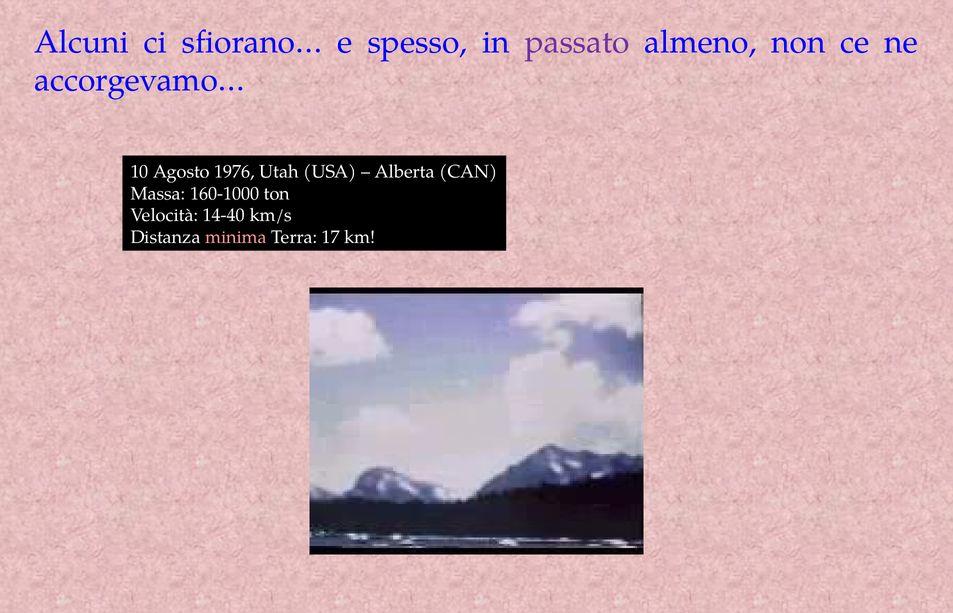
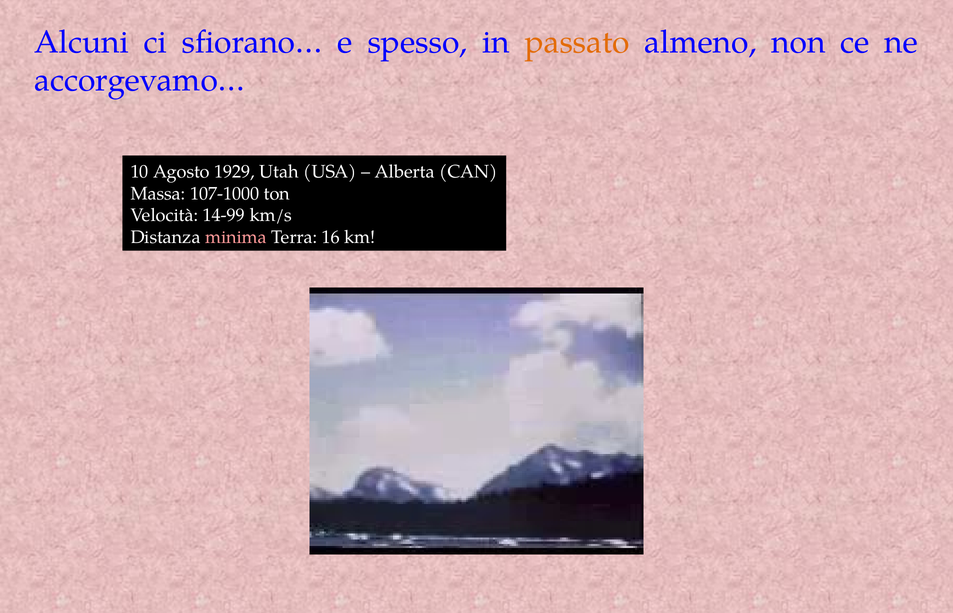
passato colour: purple -> orange
1976: 1976 -> 1929
160-1000: 160-1000 -> 107-1000
14-40: 14-40 -> 14-99
17: 17 -> 16
